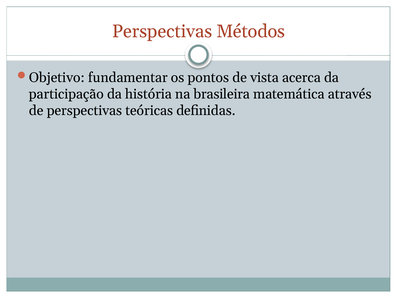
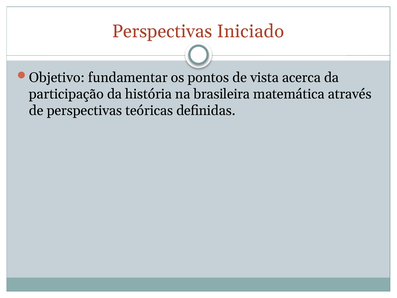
Métodos: Métodos -> Iniciado
